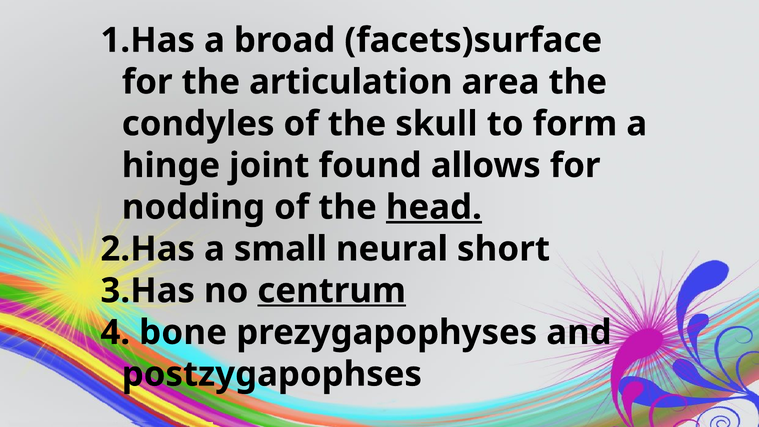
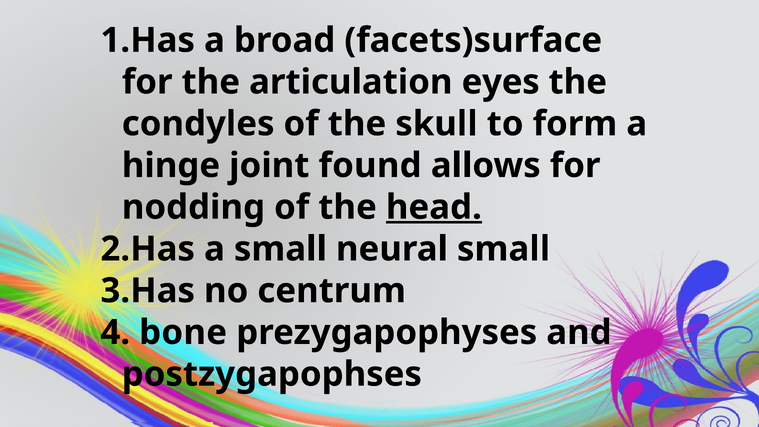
area: area -> eyes
neural short: short -> small
centrum underline: present -> none
